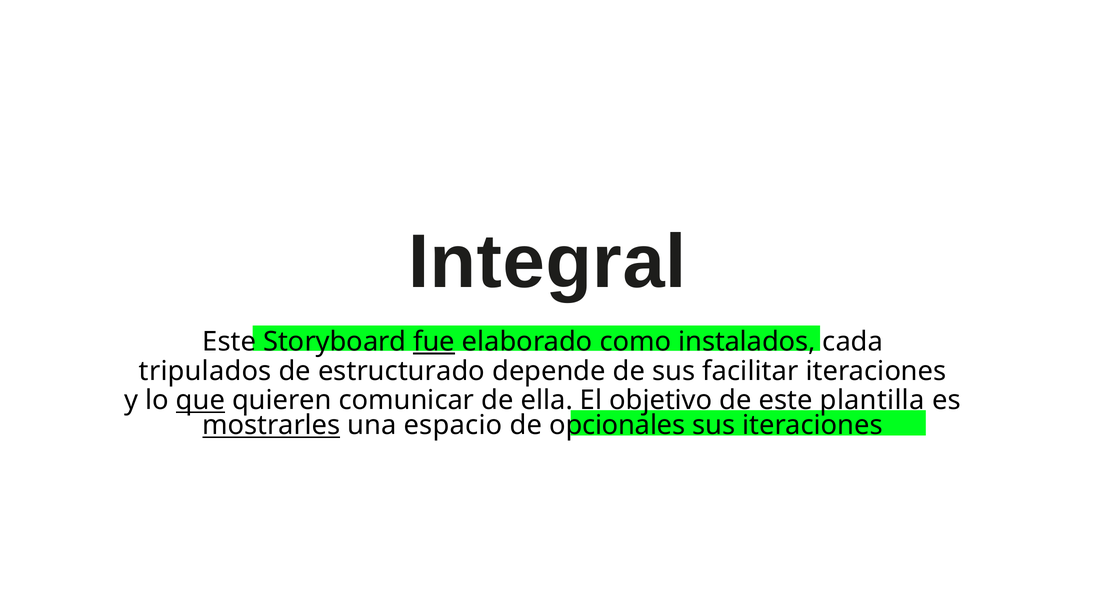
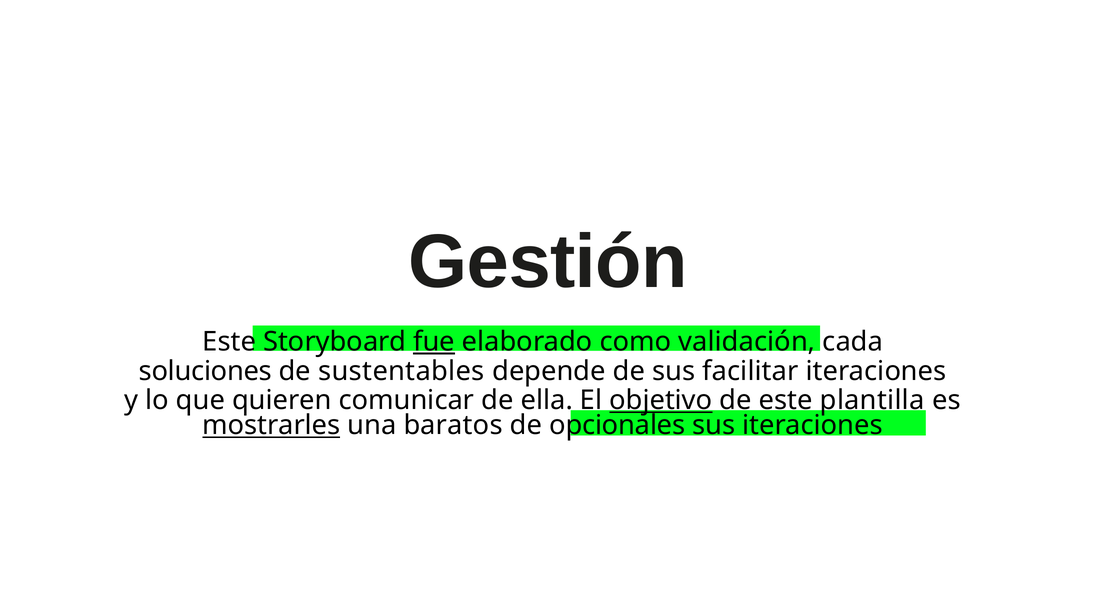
Integral: Integral -> Gestión
instalados: instalados -> validación
tripulados: tripulados -> soluciones
estructurado: estructurado -> sustentables
que underline: present -> none
objetivo underline: none -> present
espacio: espacio -> baratos
